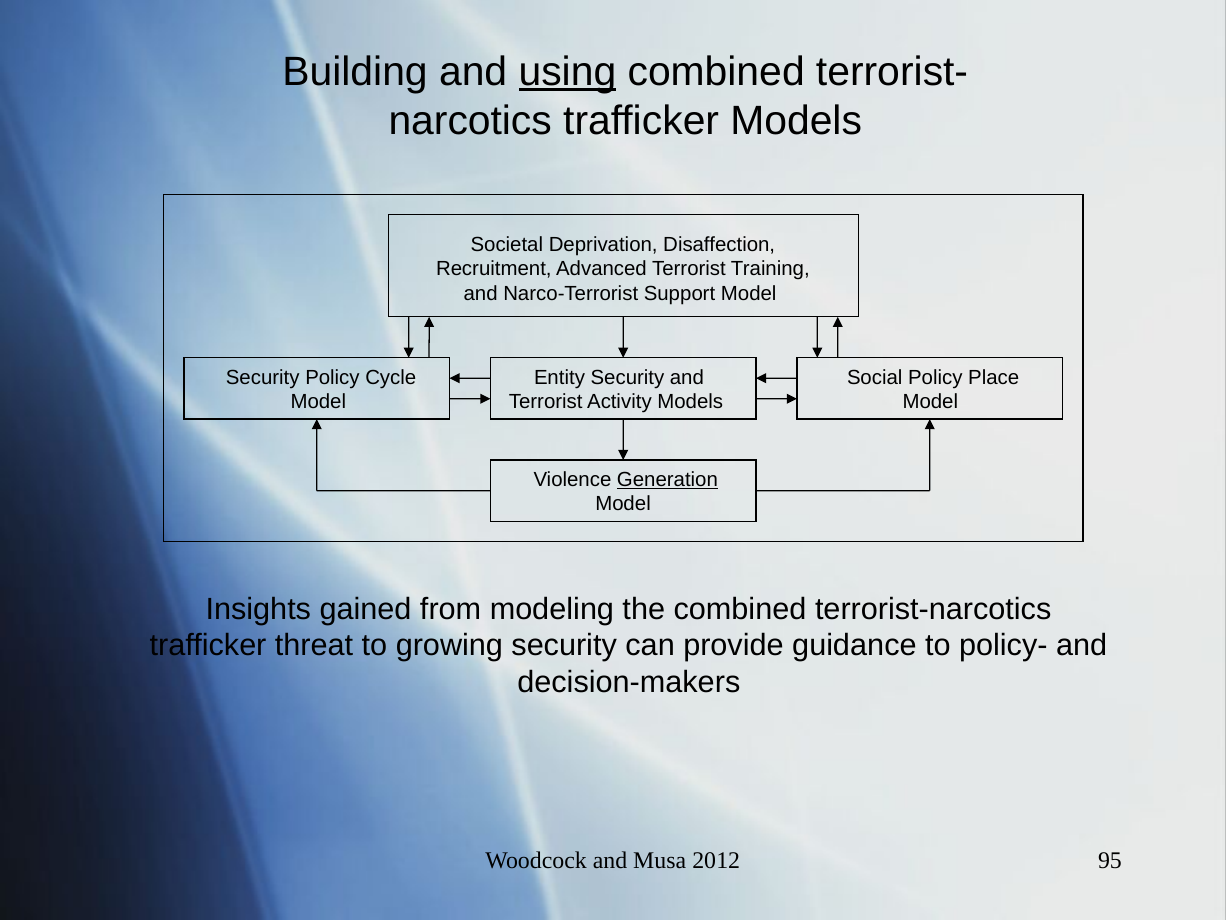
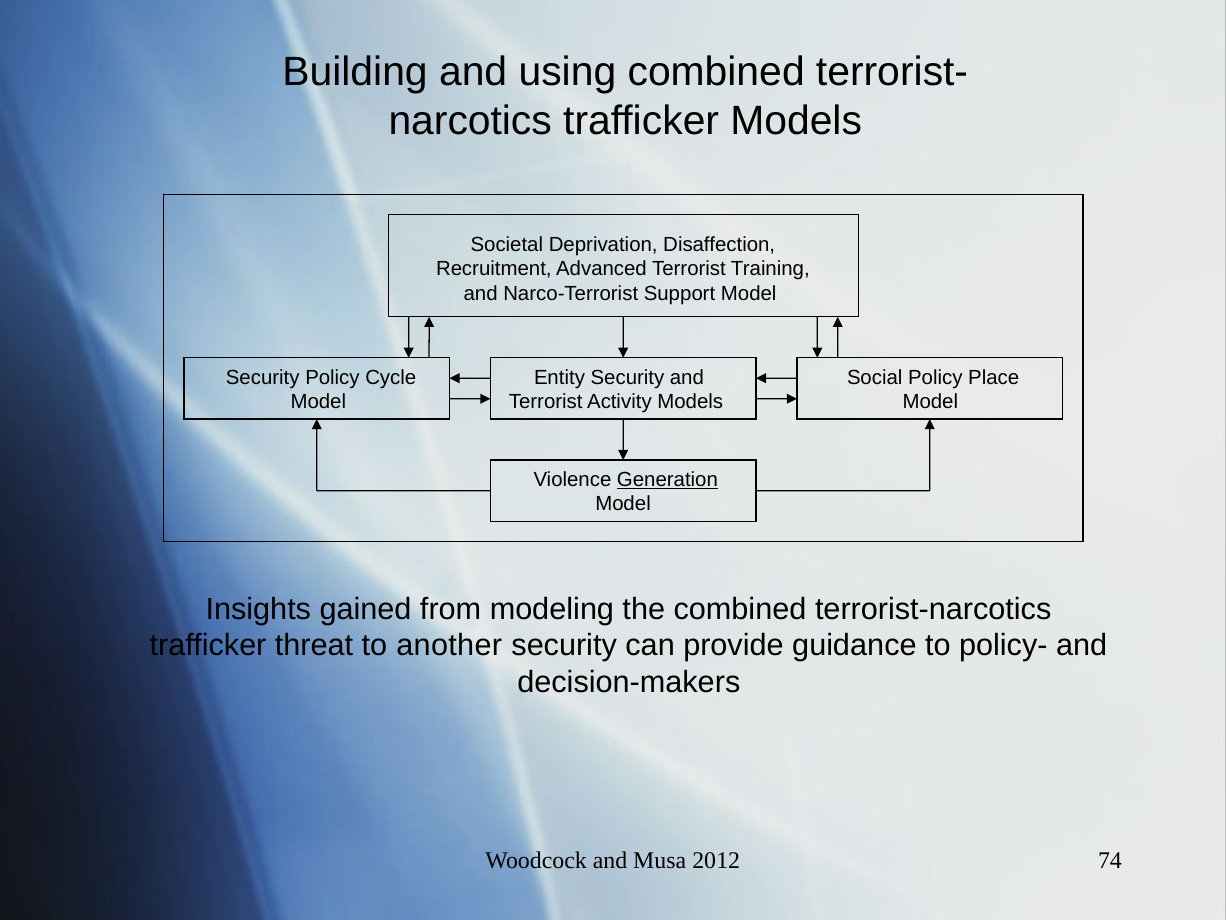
using underline: present -> none
growing: growing -> another
95: 95 -> 74
